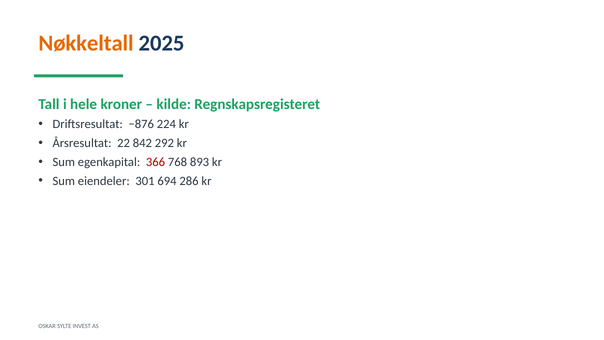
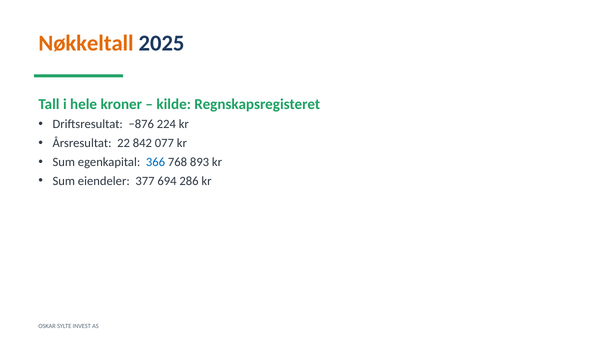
292: 292 -> 077
366 colour: red -> blue
301: 301 -> 377
